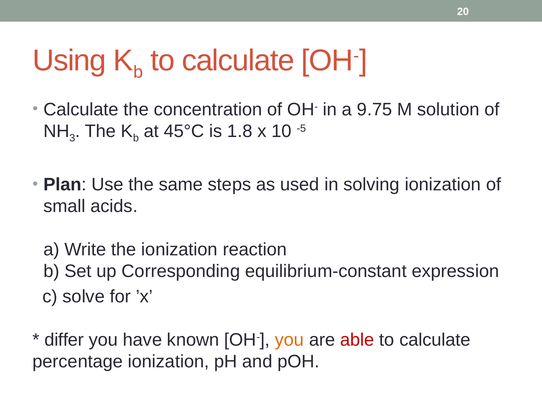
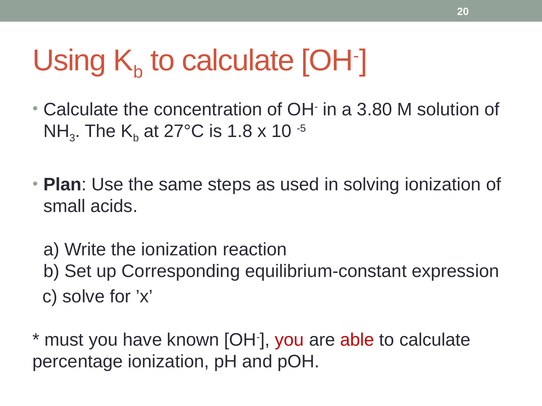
9.75: 9.75 -> 3.80
45°C: 45°C -> 27°C
differ: differ -> must
you at (289, 340) colour: orange -> red
